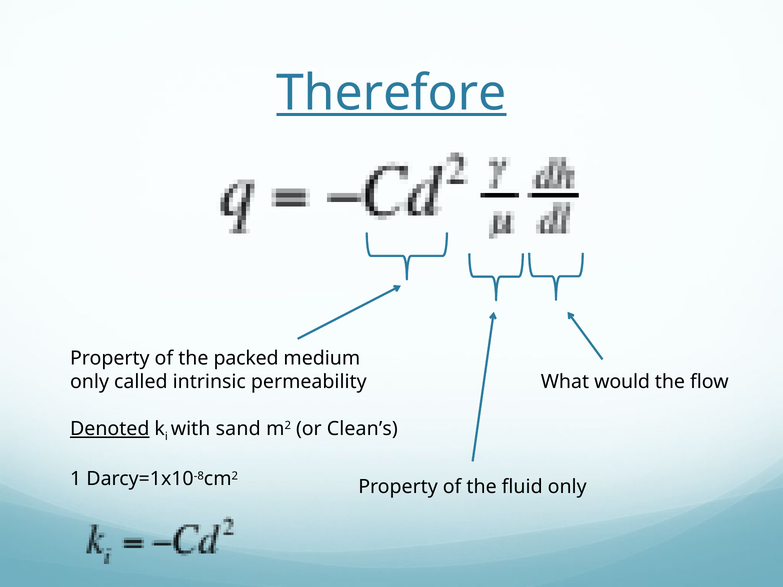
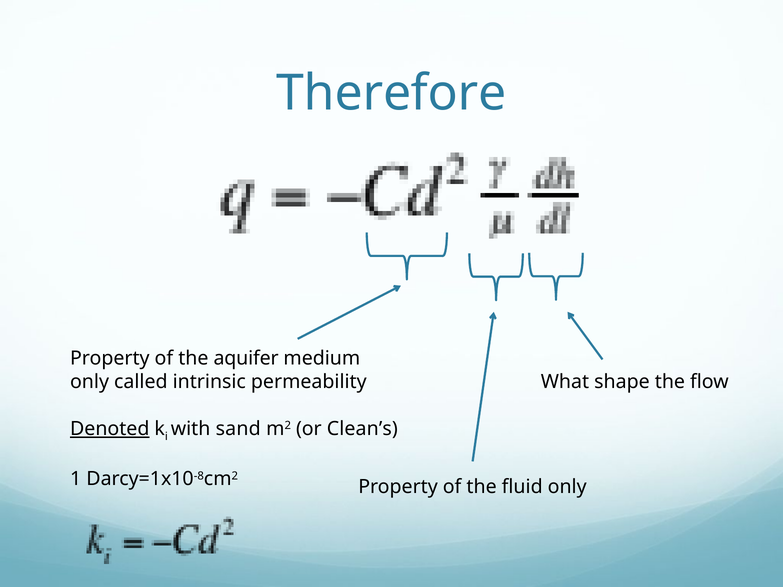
Therefore underline: present -> none
packed: packed -> aquifer
would: would -> shape
